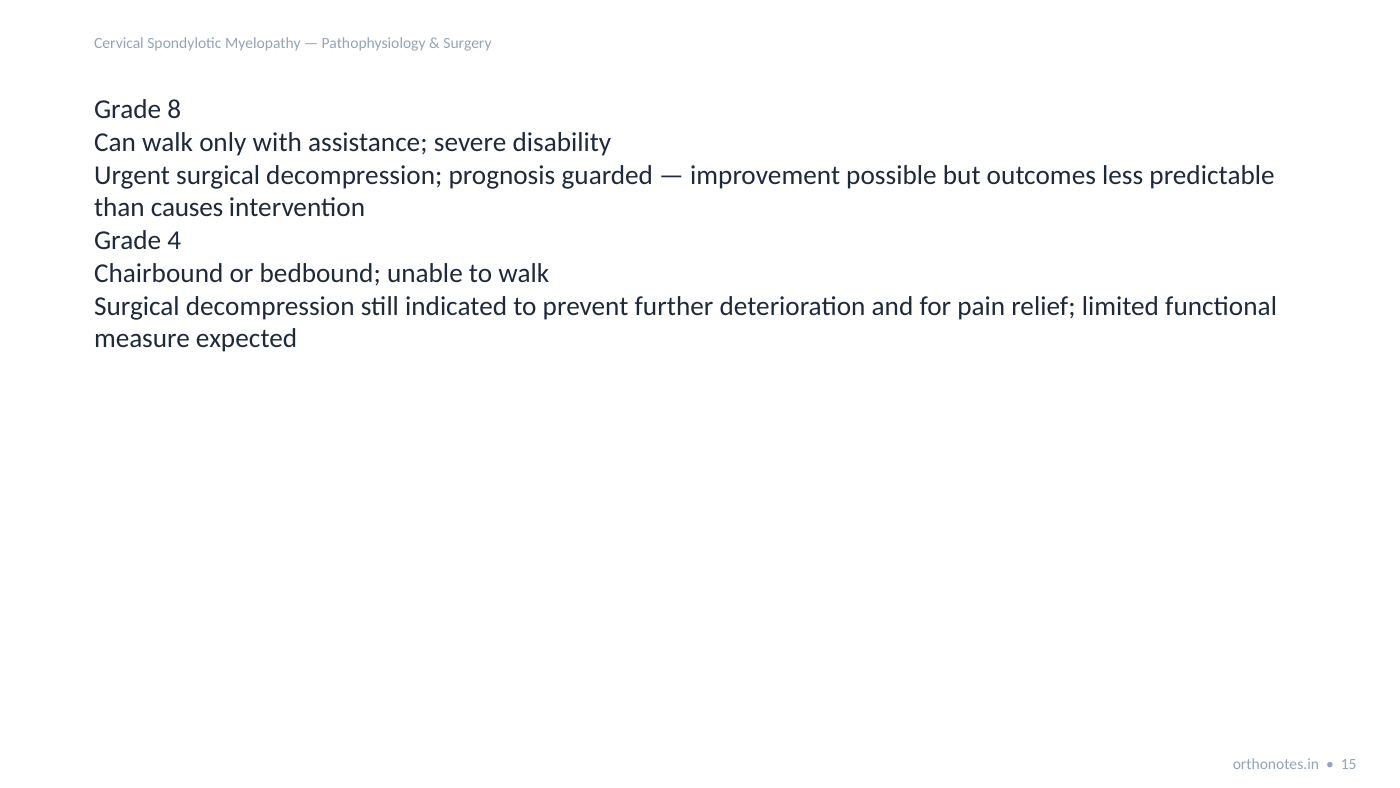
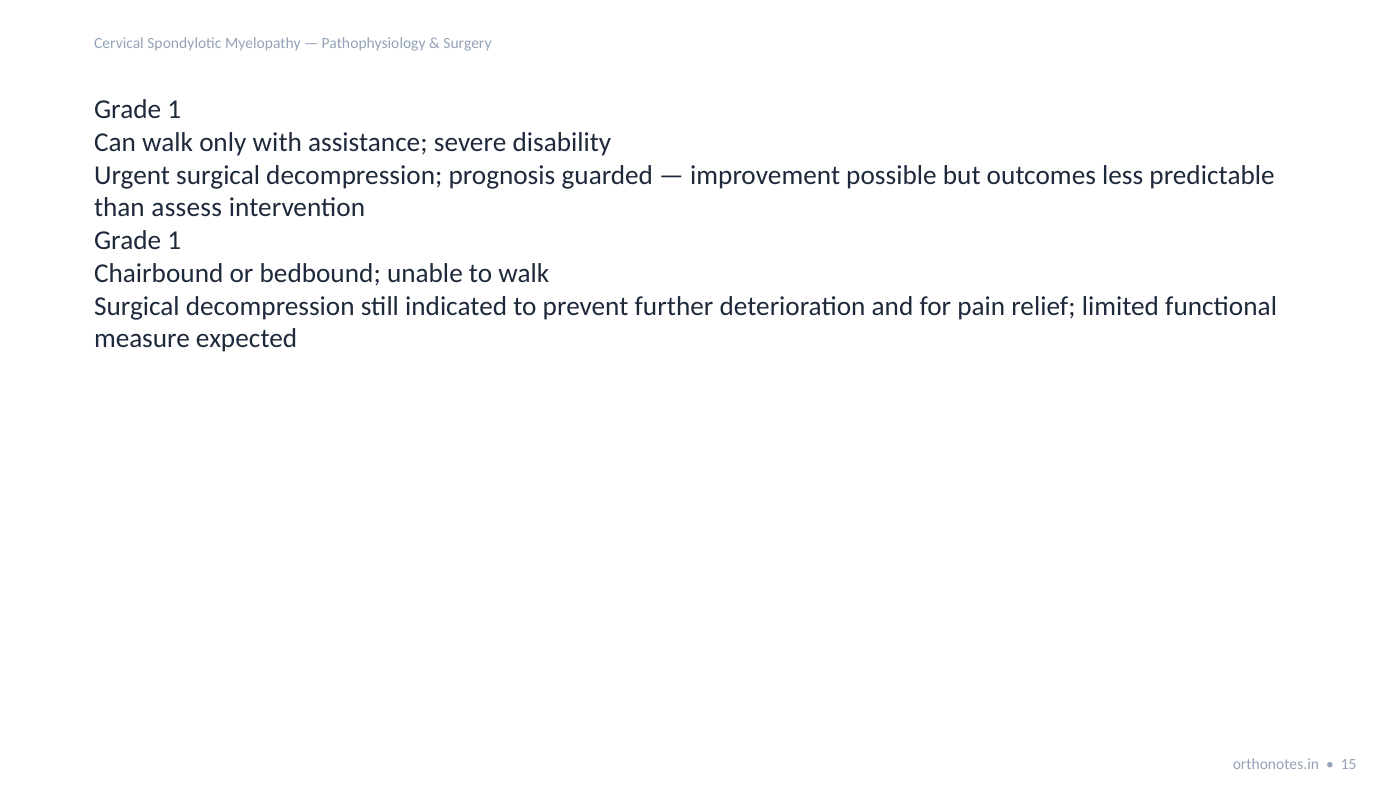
8 at (174, 110): 8 -> 1
causes: causes -> assess
4 at (174, 241): 4 -> 1
